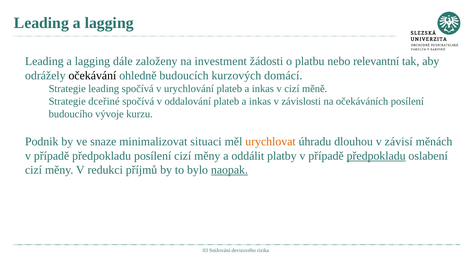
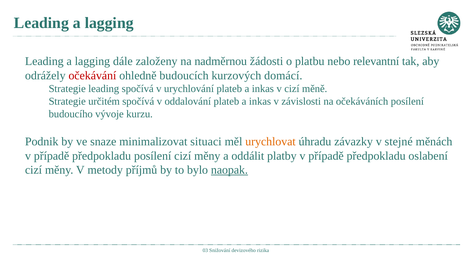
investment: investment -> nadměrnou
očekávání colour: black -> red
dceřiné: dceřiné -> určitém
dlouhou: dlouhou -> závazky
závisí: závisí -> stejné
předpokladu at (376, 156) underline: present -> none
redukci: redukci -> metody
